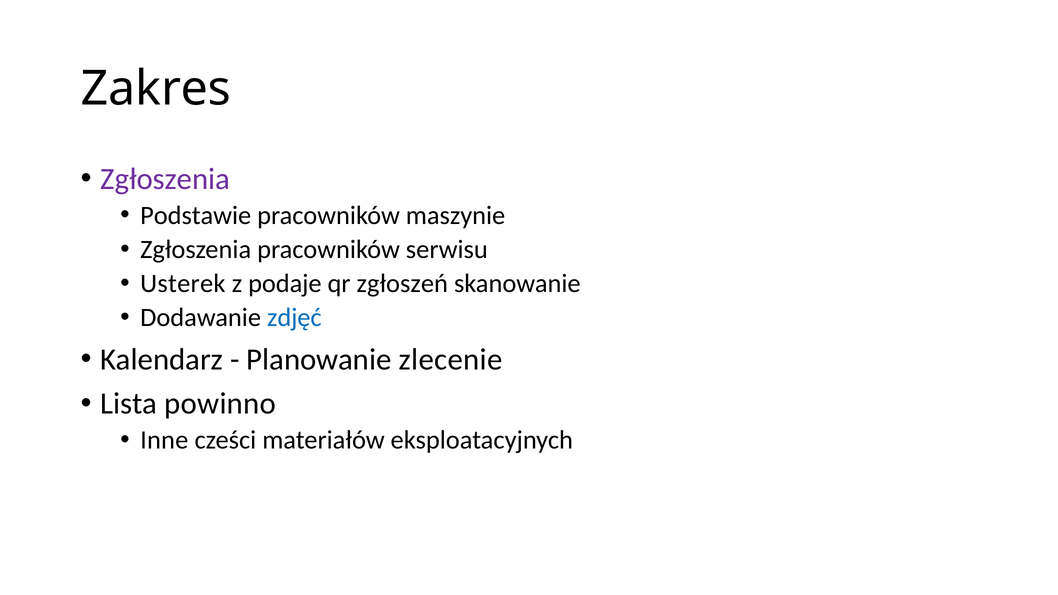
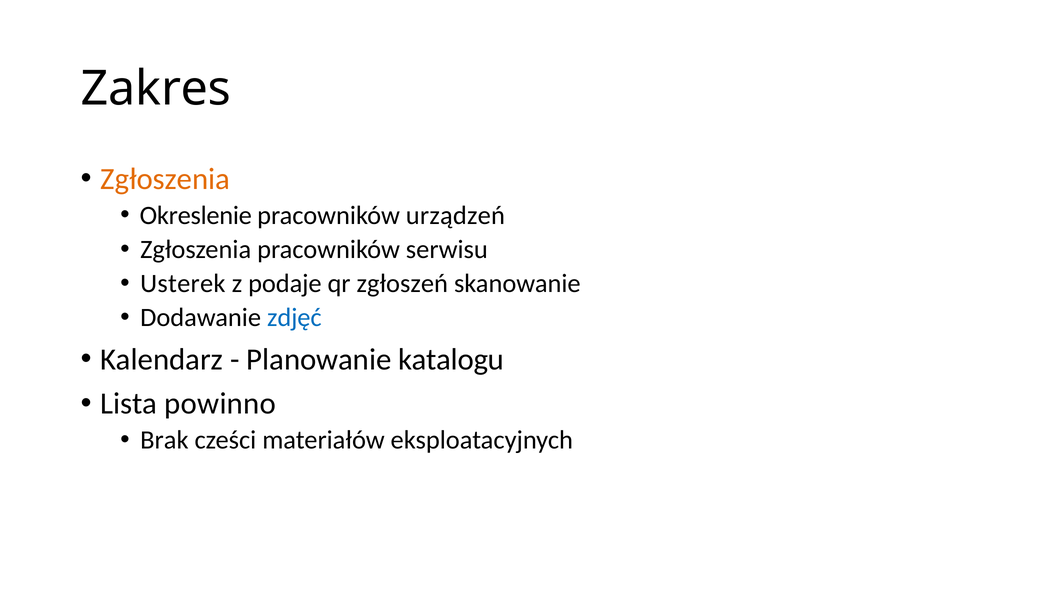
Zgłoszenia at (165, 179) colour: purple -> orange
Podstawie: Podstawie -> Okreslenie
maszynie: maszynie -> urządzeń
zlecenie: zlecenie -> katalogu
Inne: Inne -> Brak
